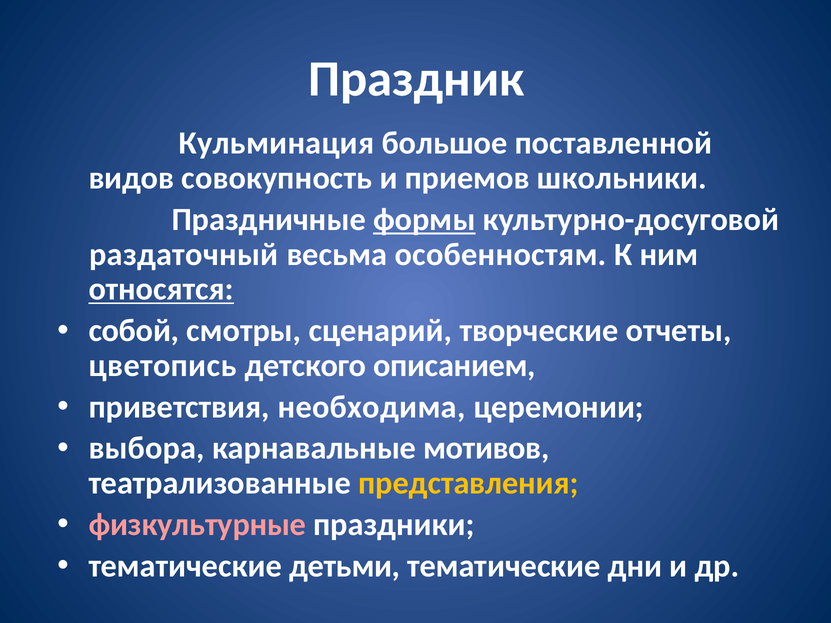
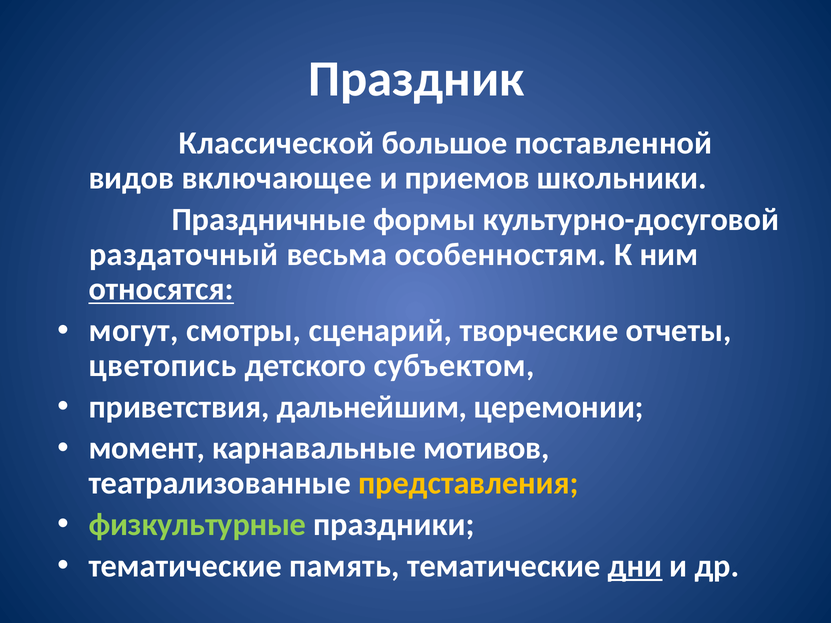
Кульминация: Кульминация -> Классической
совокупность: совокупность -> включающее
формы underline: present -> none
собой: собой -> могут
описанием: описанием -> субъектом
необходима: необходима -> дальнейшим
выбора: выбора -> момент
физкультурные colour: pink -> light green
детьми: детьми -> память
дни underline: none -> present
